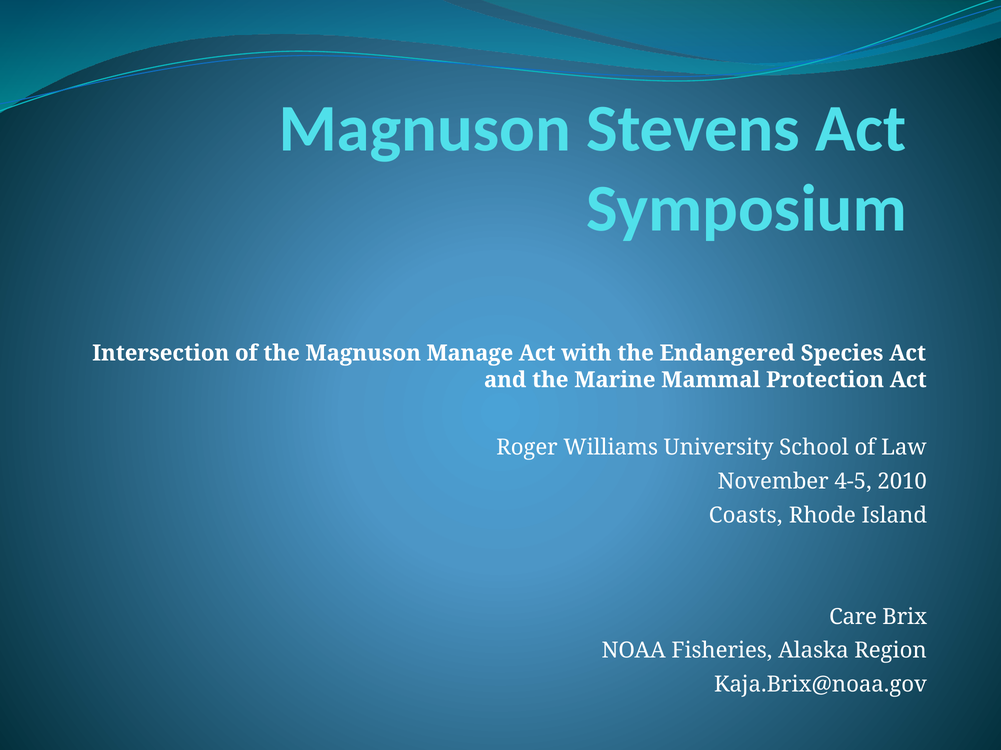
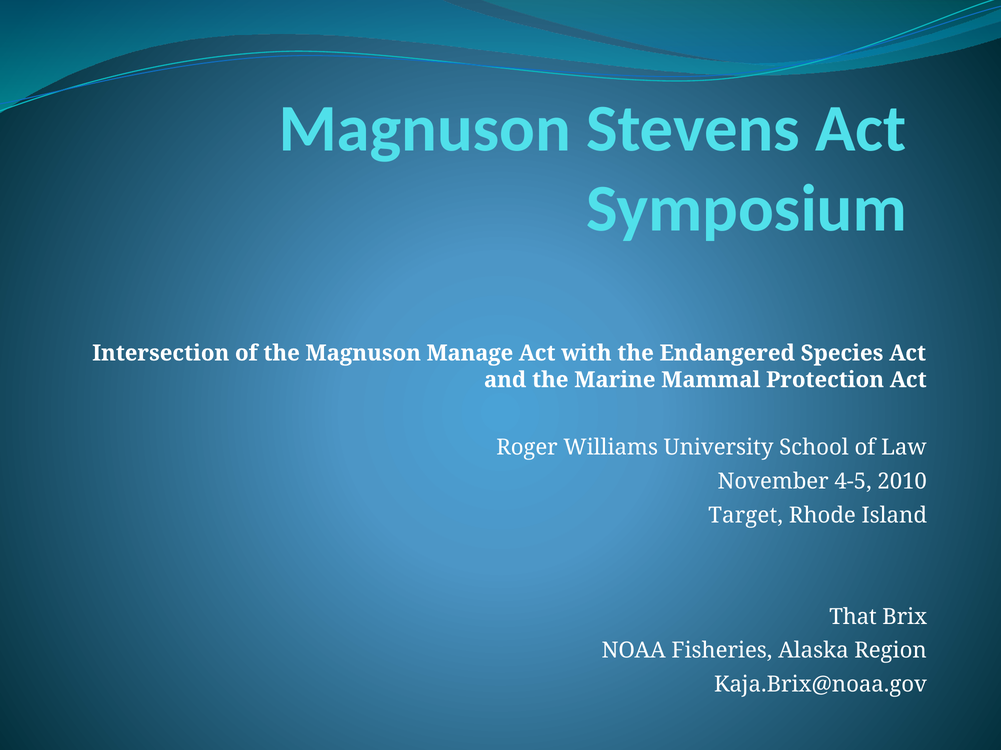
Coasts: Coasts -> Target
Care: Care -> That
